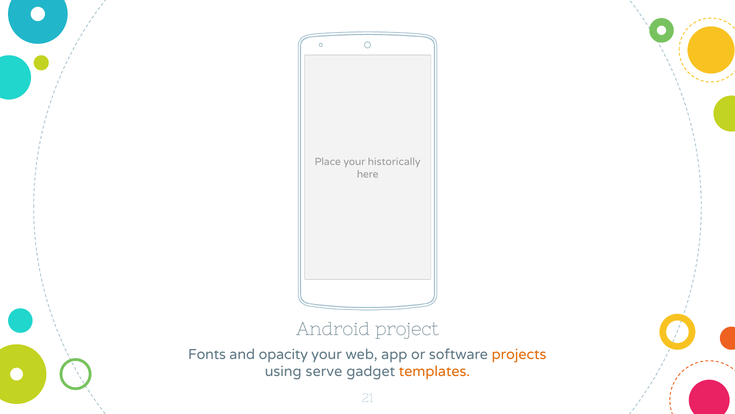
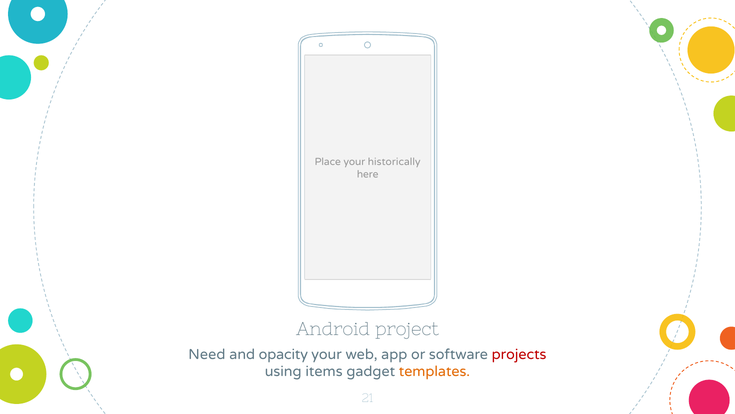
Fonts: Fonts -> Need
projects colour: orange -> red
serve: serve -> items
